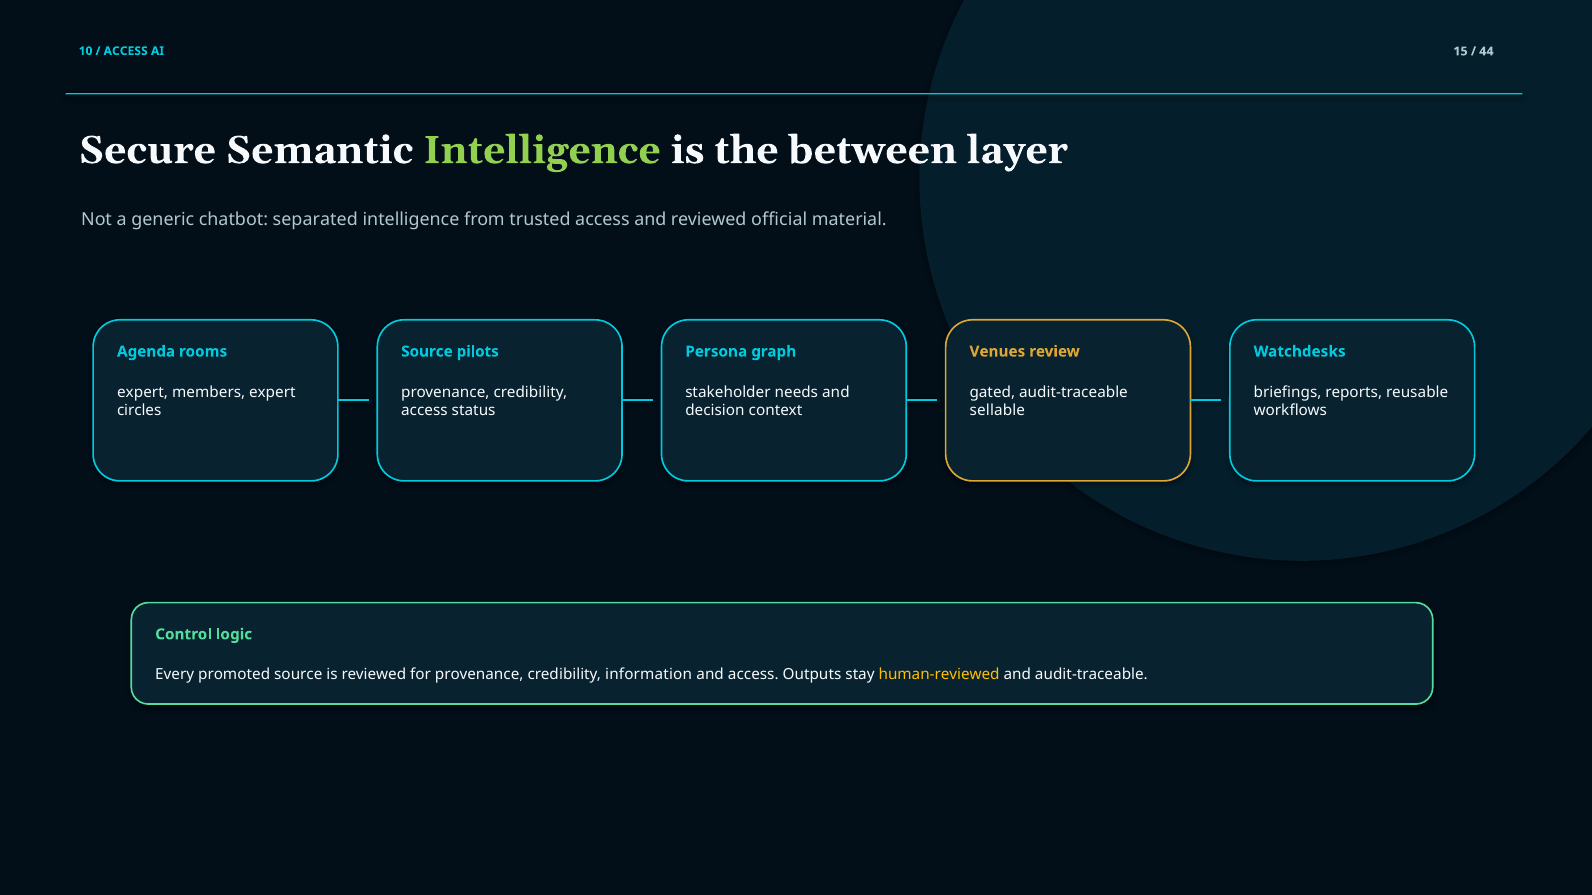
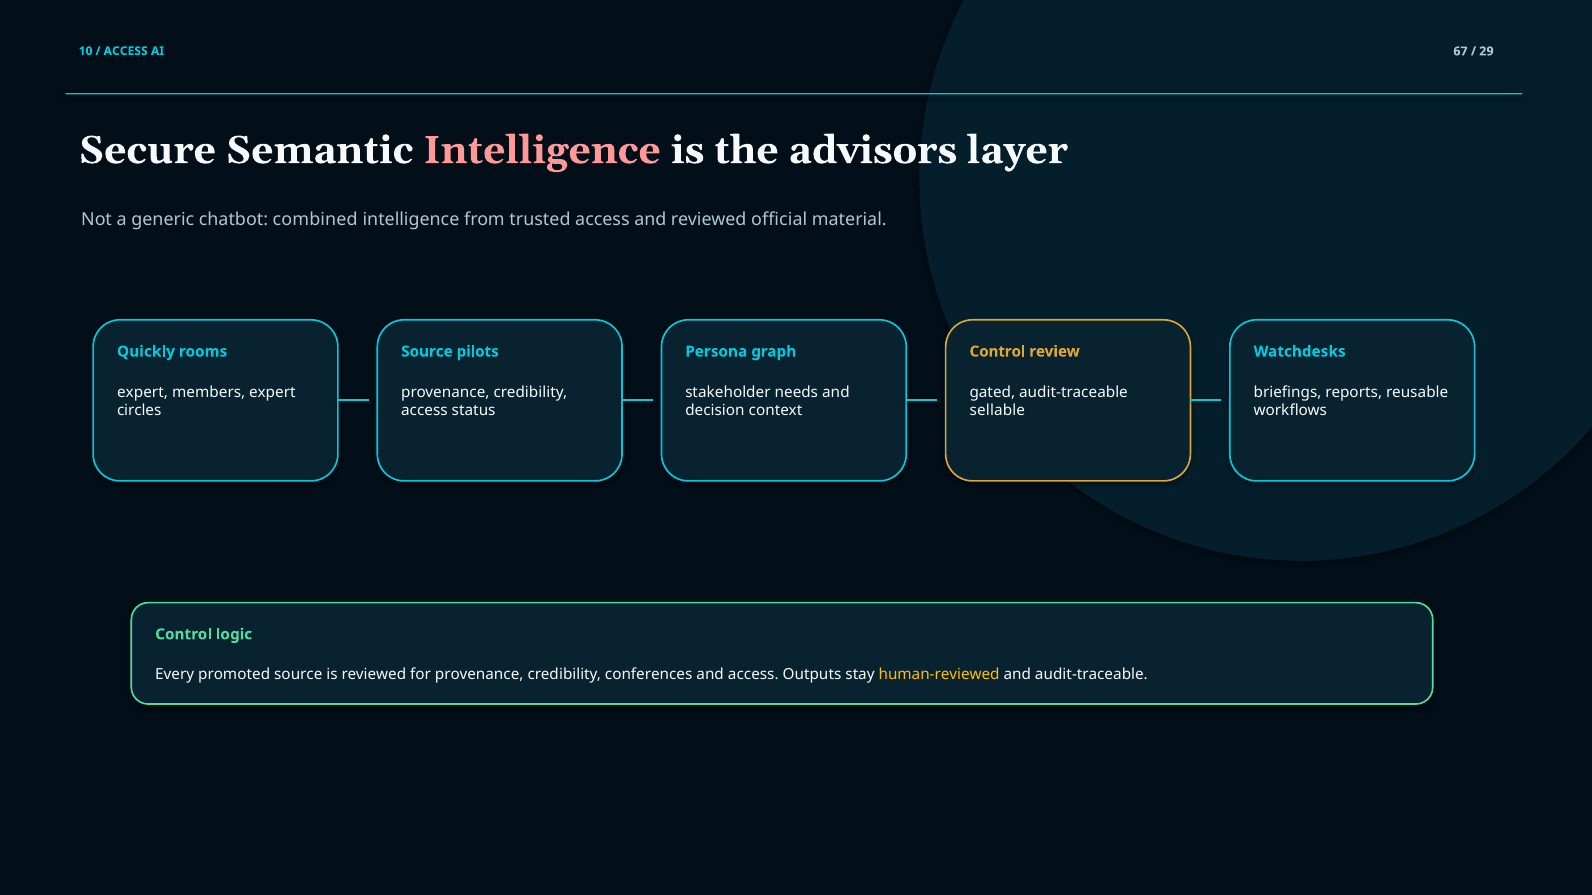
15: 15 -> 67
44: 44 -> 29
Intelligence at (542, 150) colour: light green -> pink
between: between -> advisors
separated: separated -> combined
Agenda: Agenda -> Quickly
Venues at (997, 352): Venues -> Control
information: information -> conferences
